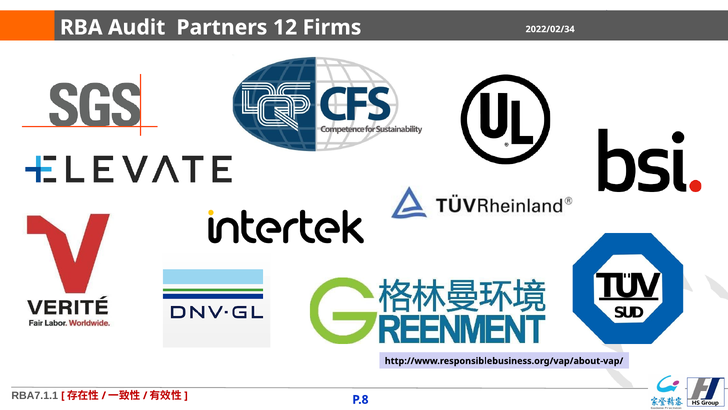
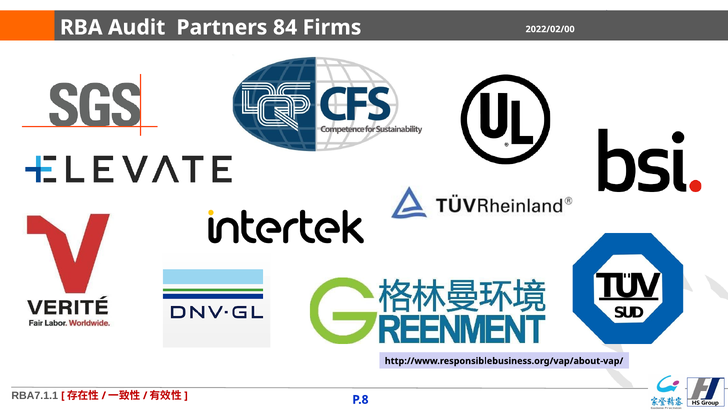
12: 12 -> 84
2022/02/34: 2022/02/34 -> 2022/02/00
